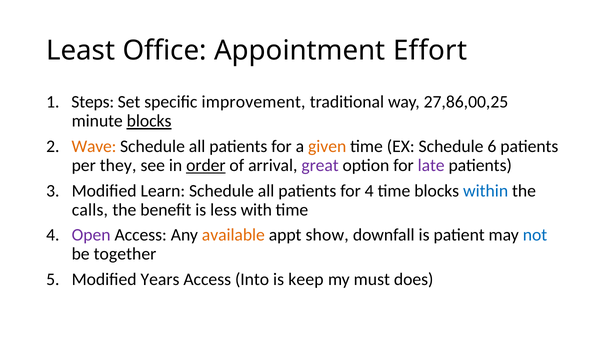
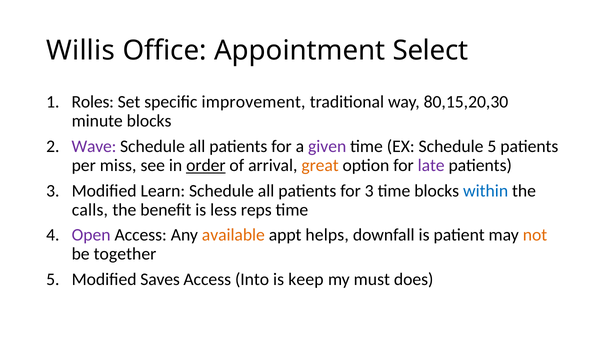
Least: Least -> Willis
Effort: Effort -> Select
Steps: Steps -> Roles
27,86,00,25: 27,86,00,25 -> 80,15,20,30
blocks at (149, 121) underline: present -> none
Wave colour: orange -> purple
given colour: orange -> purple
Schedule 6: 6 -> 5
they: they -> miss
great colour: purple -> orange
for 4: 4 -> 3
with: with -> reps
show: show -> helps
not colour: blue -> orange
Years: Years -> Saves
